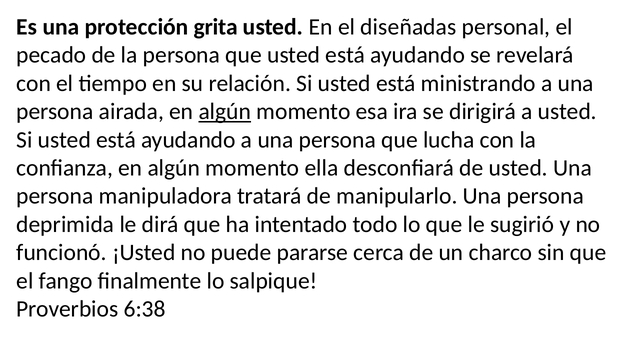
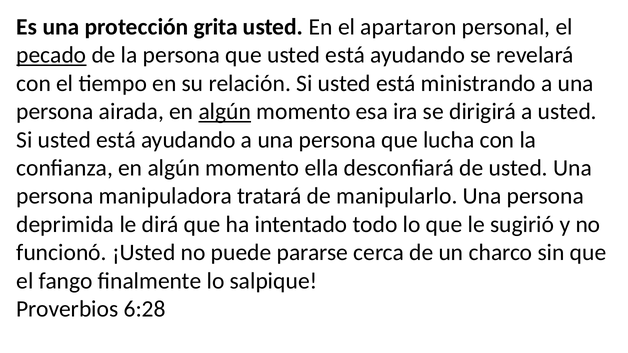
diseñadas: diseñadas -> apartaron
pecado underline: none -> present
6:38: 6:38 -> 6:28
